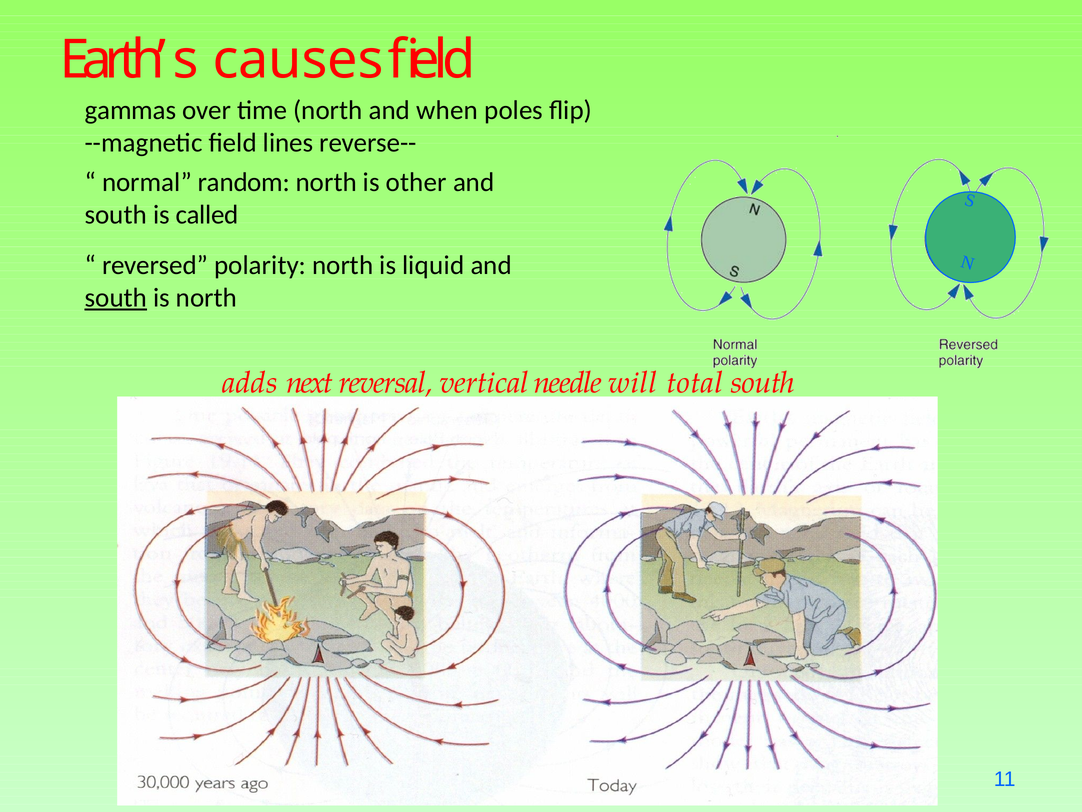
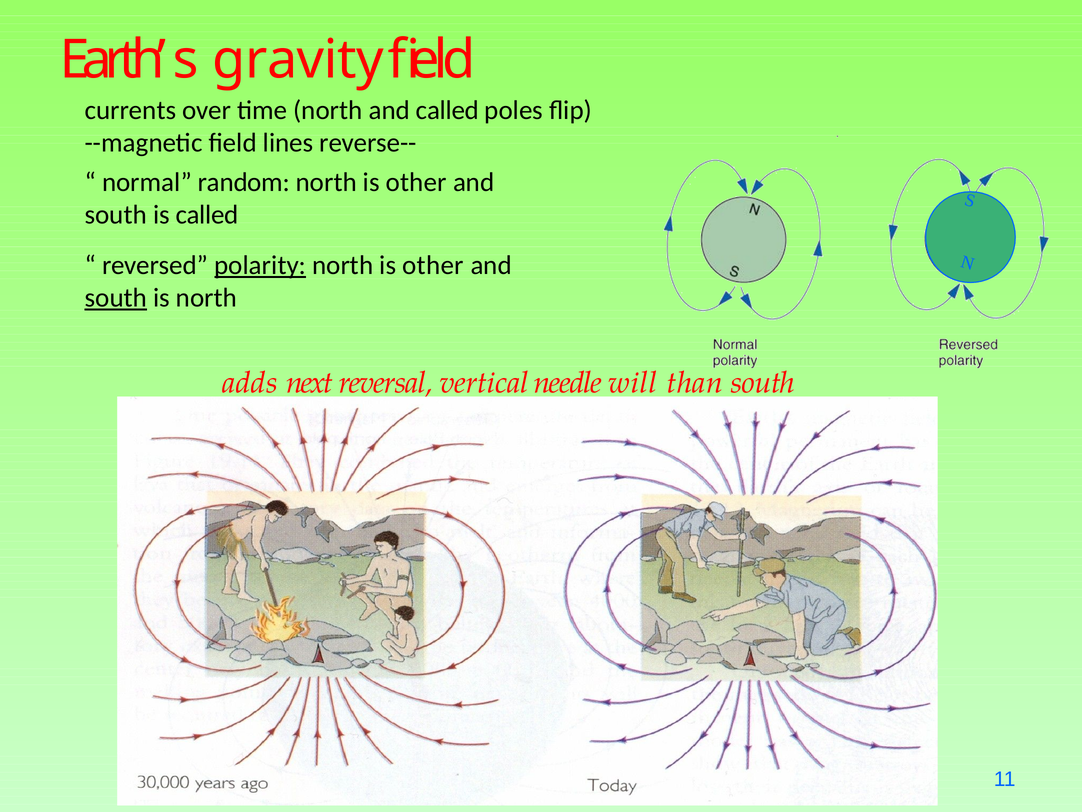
causes: causes -> gravity
gammas: gammas -> currents
and when: when -> called
polarity underline: none -> present
liquid at (433, 265): liquid -> other
total: total -> than
